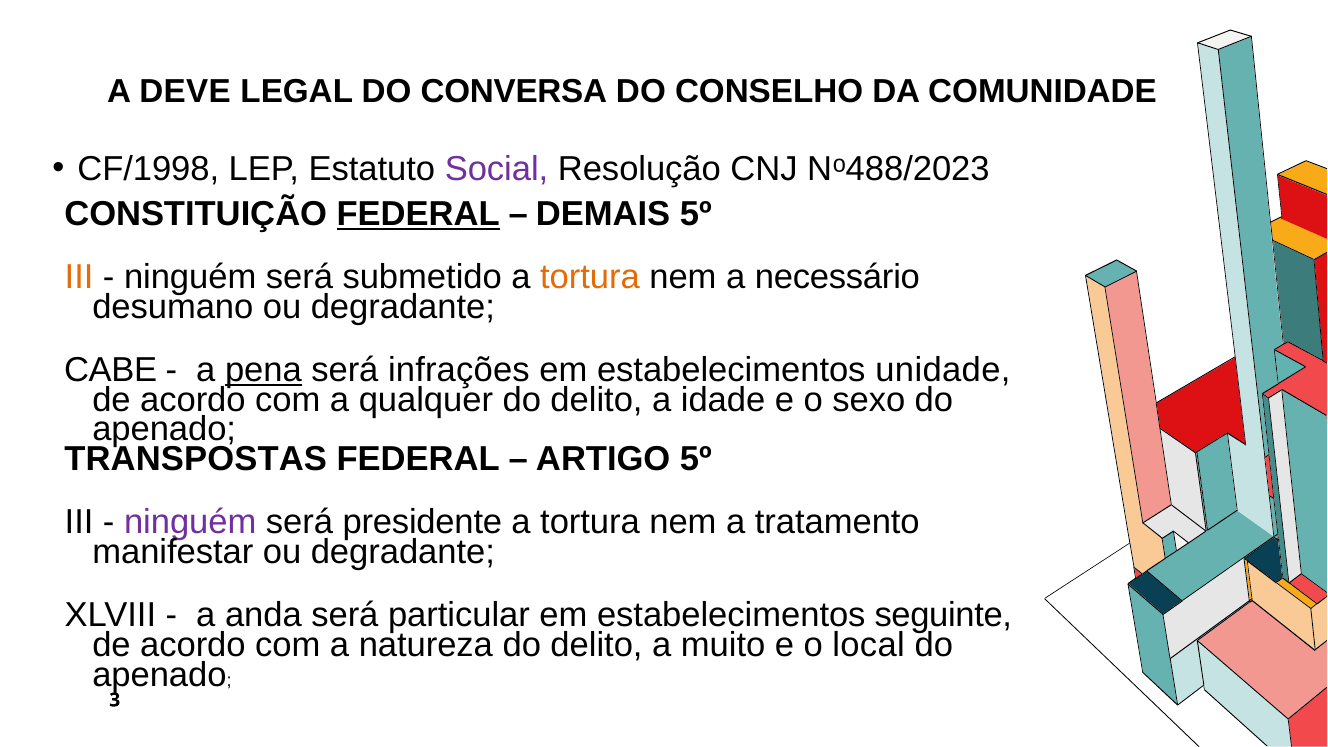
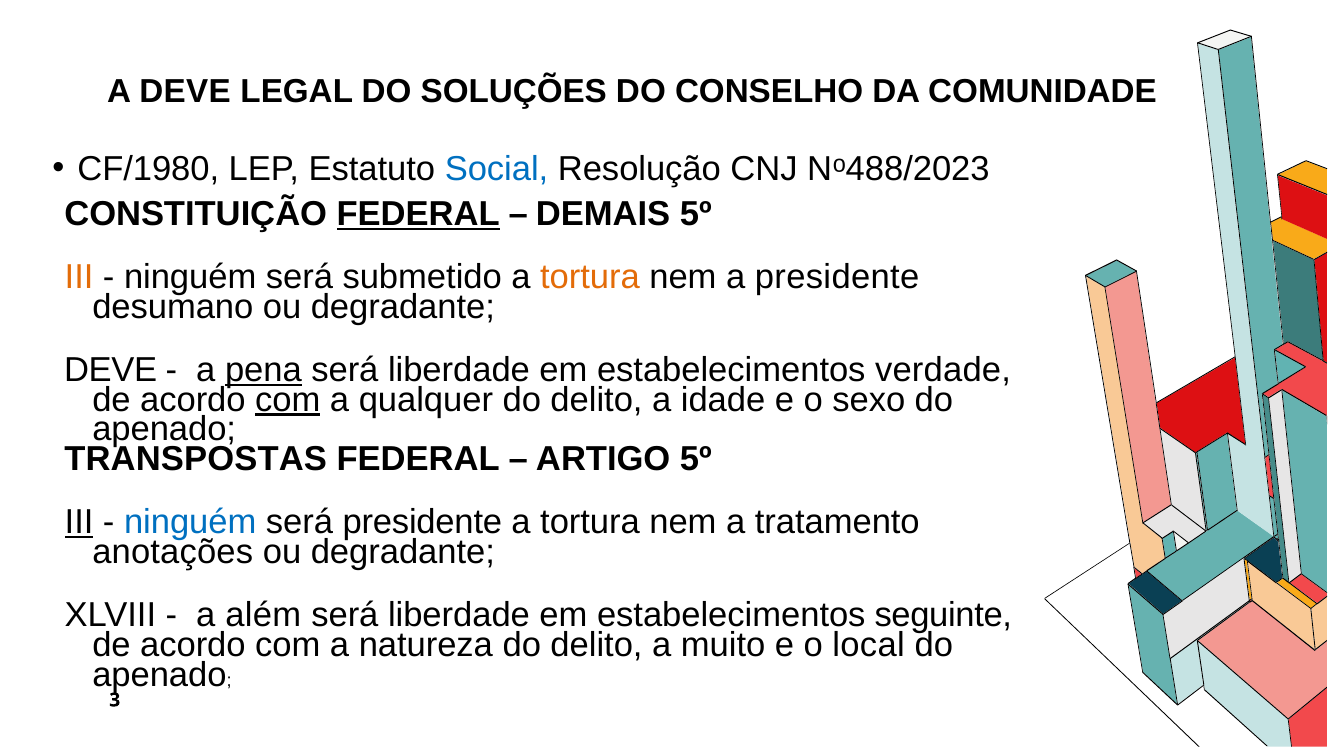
CONVERSA: CONVERSA -> SOLUÇÕES
CF/1998: CF/1998 -> CF/1980
Social colour: purple -> blue
a necessário: necessário -> presidente
CABE at (111, 370): CABE -> DEVE
infrações at (459, 370): infrações -> liberdade
unidade: unidade -> verdade
com at (288, 400) underline: none -> present
III at (79, 522) underline: none -> present
ninguém at (190, 522) colour: purple -> blue
manifestar: manifestar -> anotações
anda: anda -> além
particular at (459, 615): particular -> liberdade
